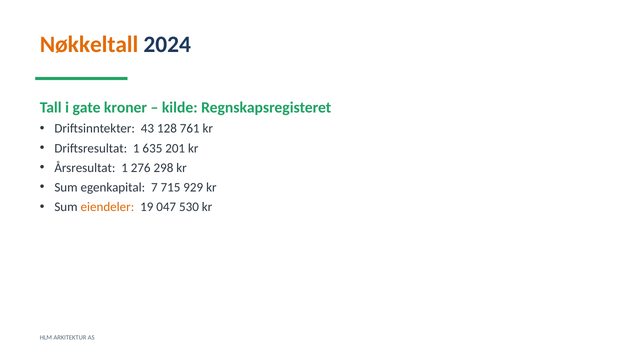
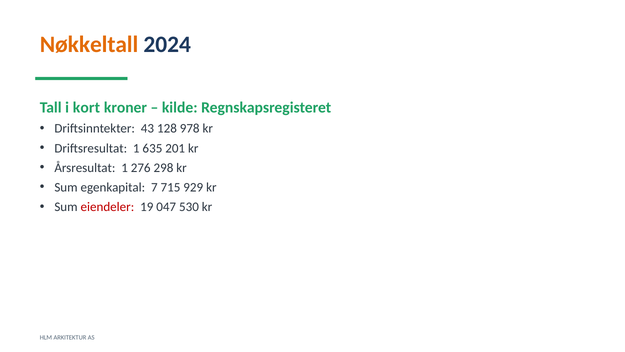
gate: gate -> kort
761: 761 -> 978
eiendeler colour: orange -> red
